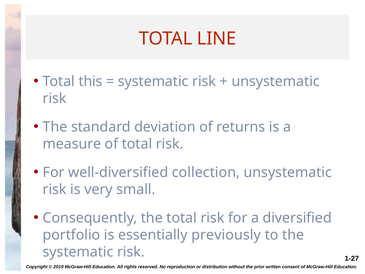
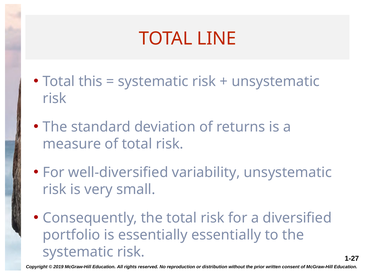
collection: collection -> variability
essentially previously: previously -> essentially
